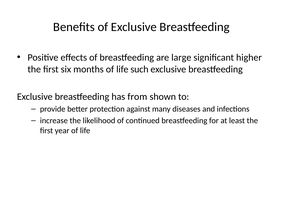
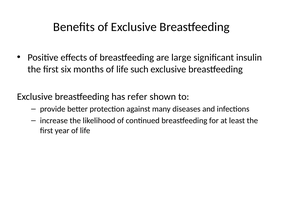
higher: higher -> insulin
from: from -> refer
